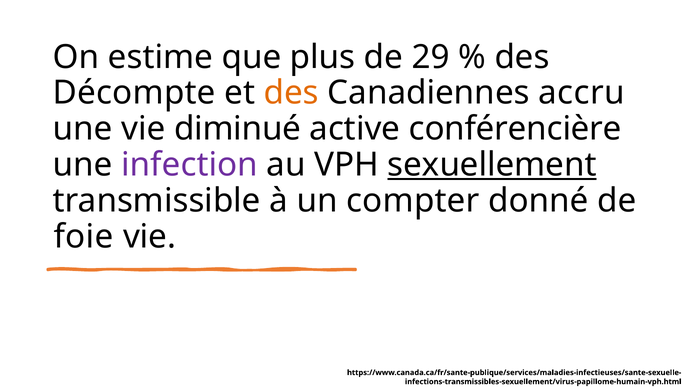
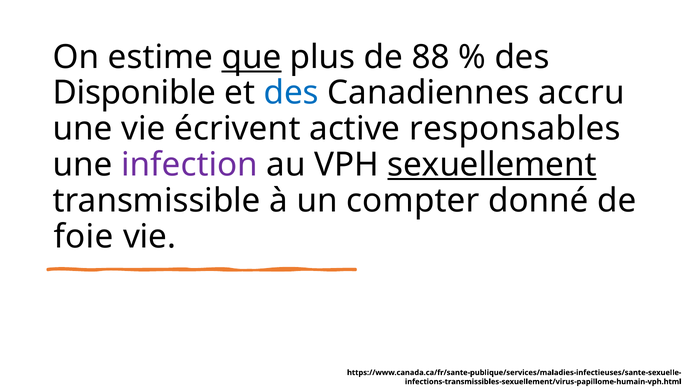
que underline: none -> present
29: 29 -> 88
Décompte: Décompte -> Disponible
des at (291, 93) colour: orange -> blue
diminué: diminué -> écrivent
conférencière: conférencière -> responsables
